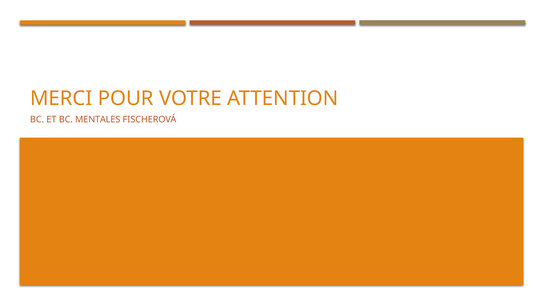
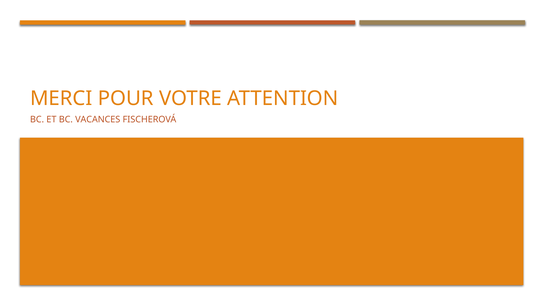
MENTALES: MENTALES -> VACANCES
